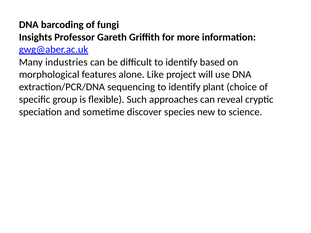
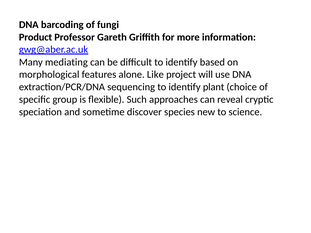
Insights: Insights -> Product
industries: industries -> mediating
